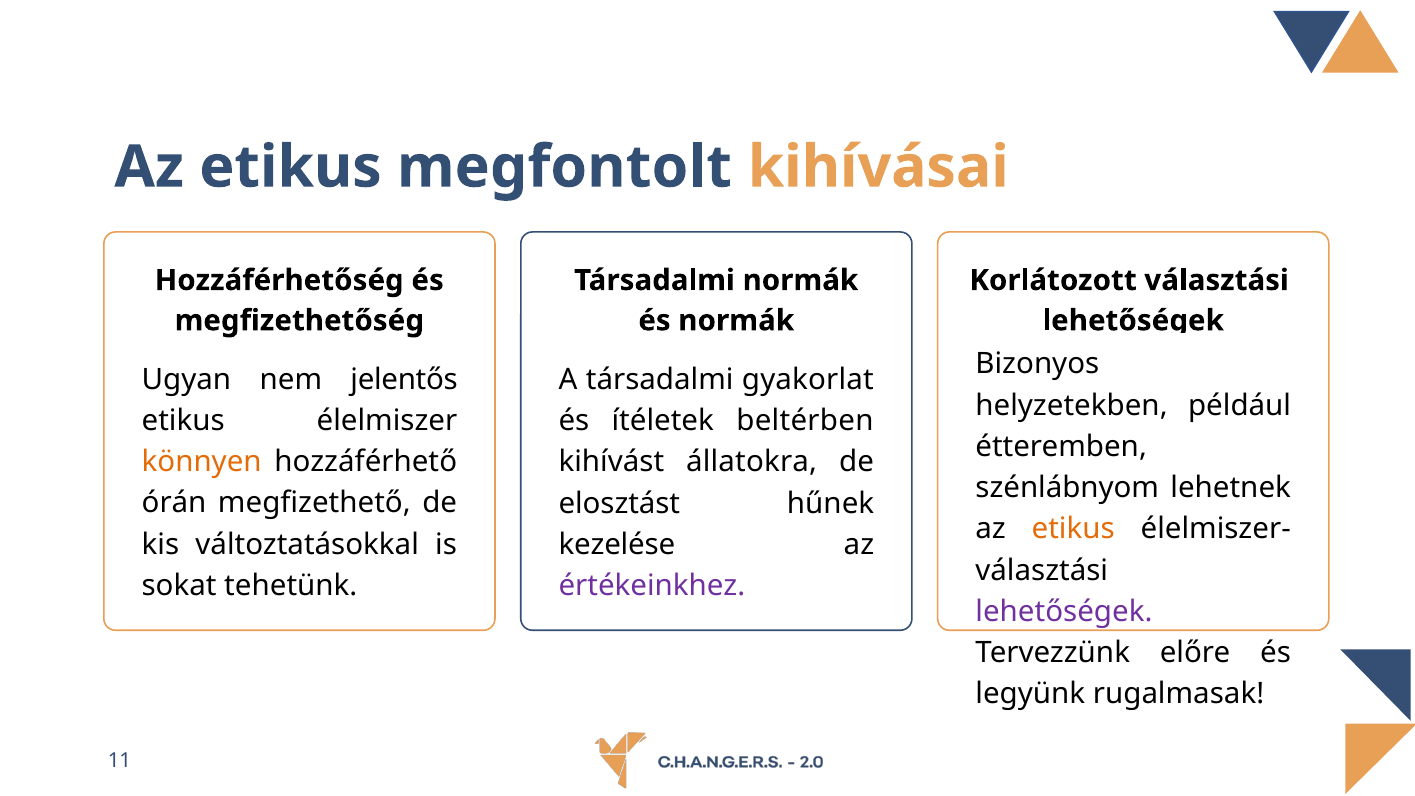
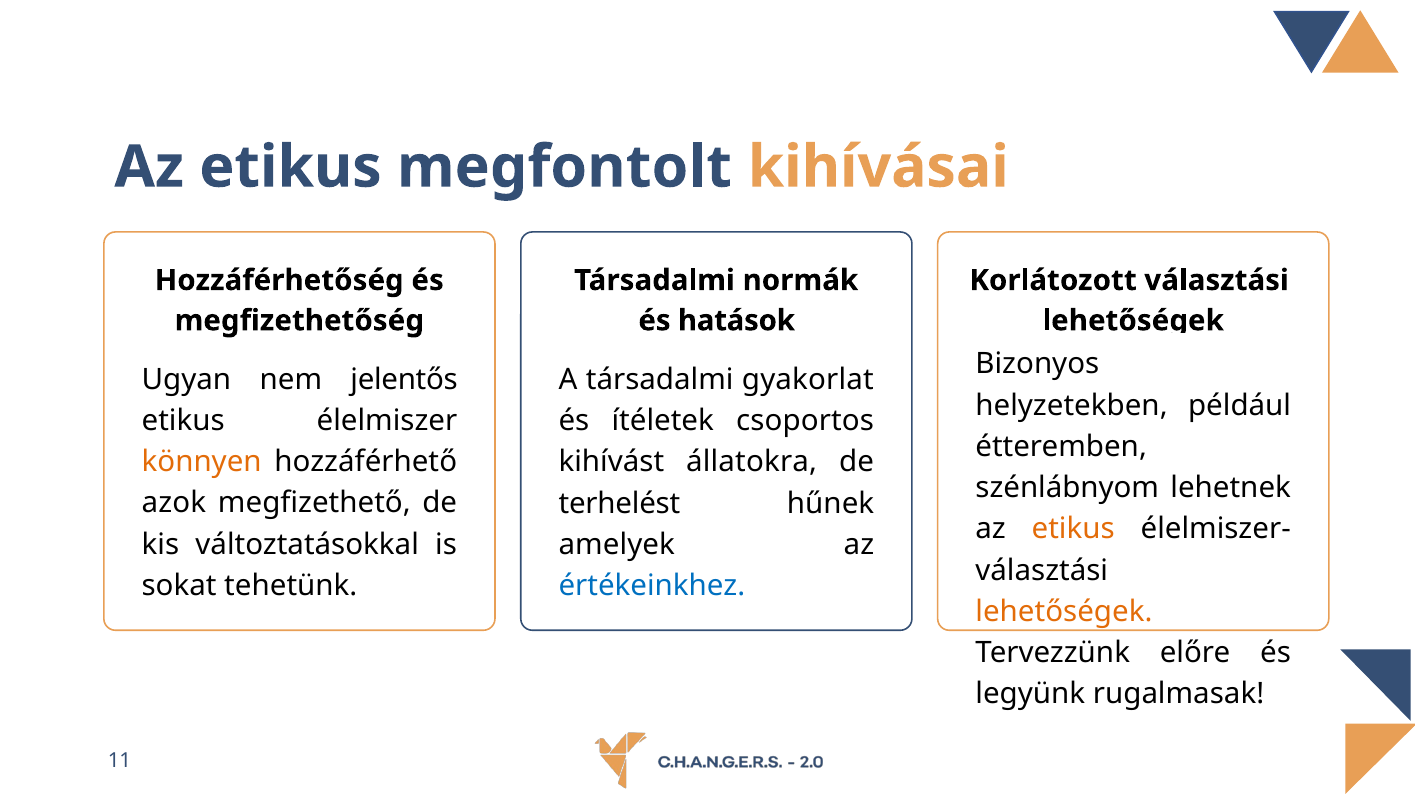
és normák: normák -> hatások
beltérben: beltérben -> csoportos
órán: órán -> azok
elosztást: elosztást -> terhelést
kezelése: kezelése -> amelyek
értékeinkhez colour: purple -> blue
lehetőségek at (1064, 611) colour: purple -> orange
